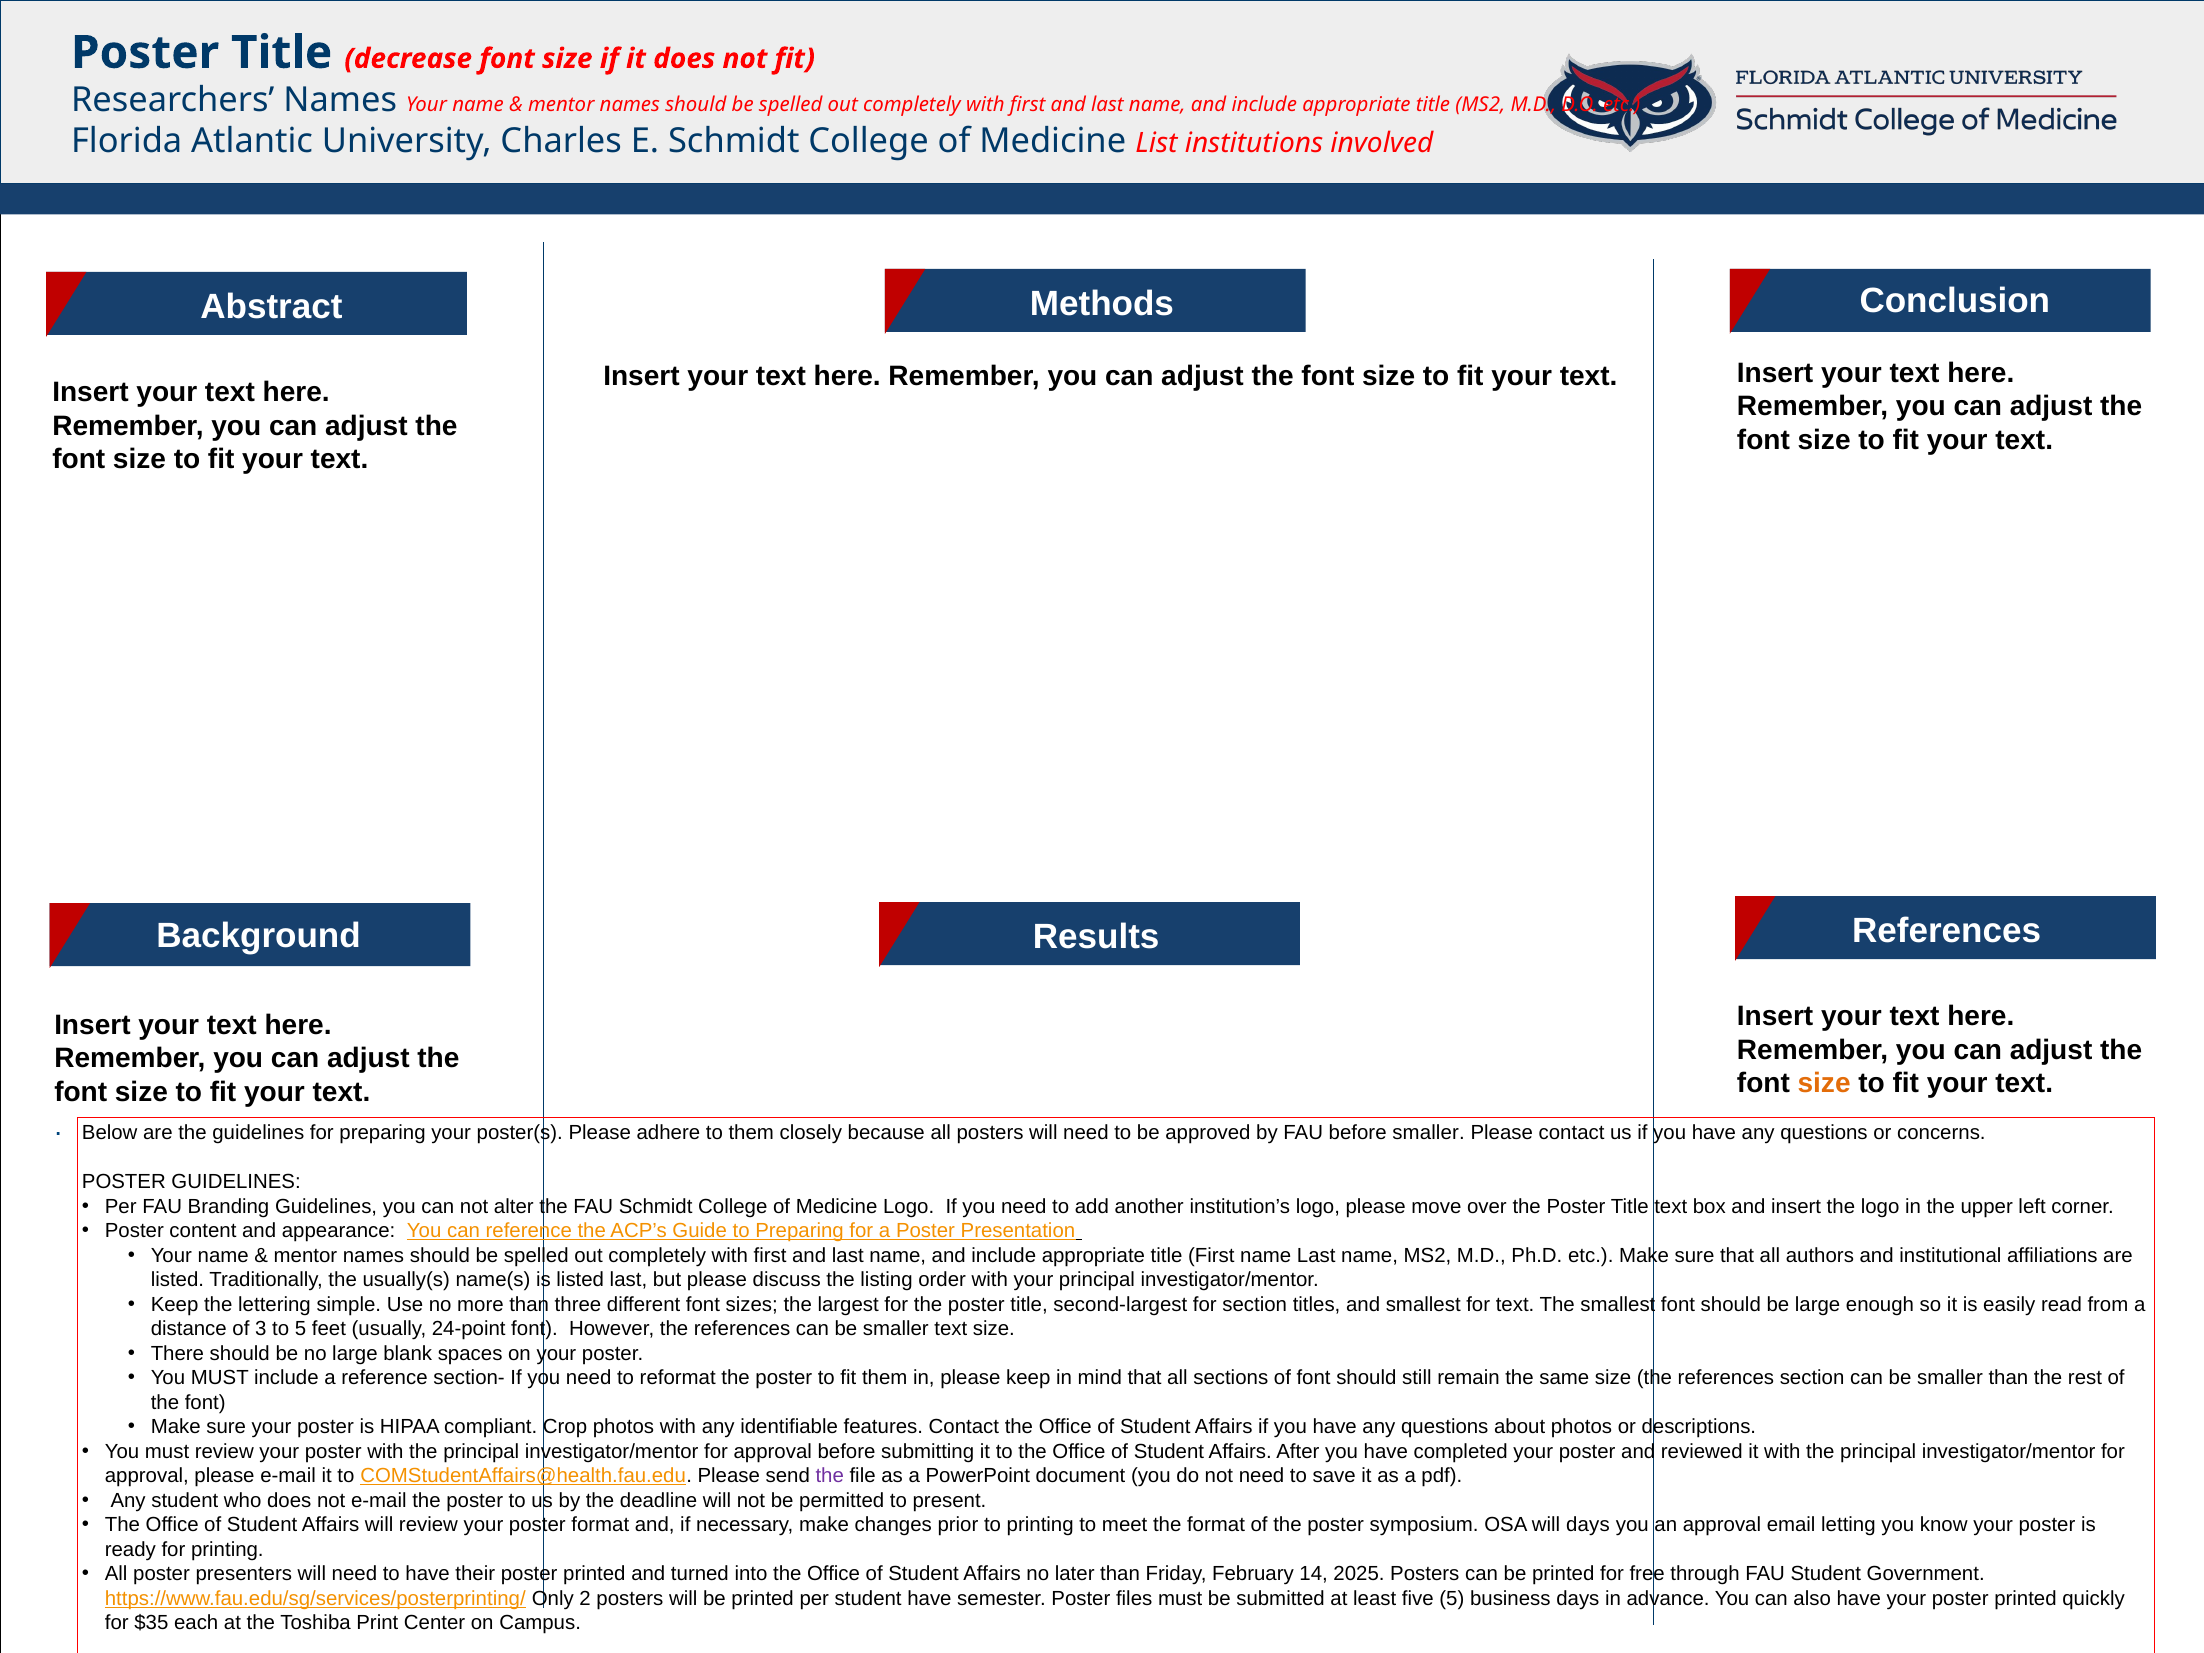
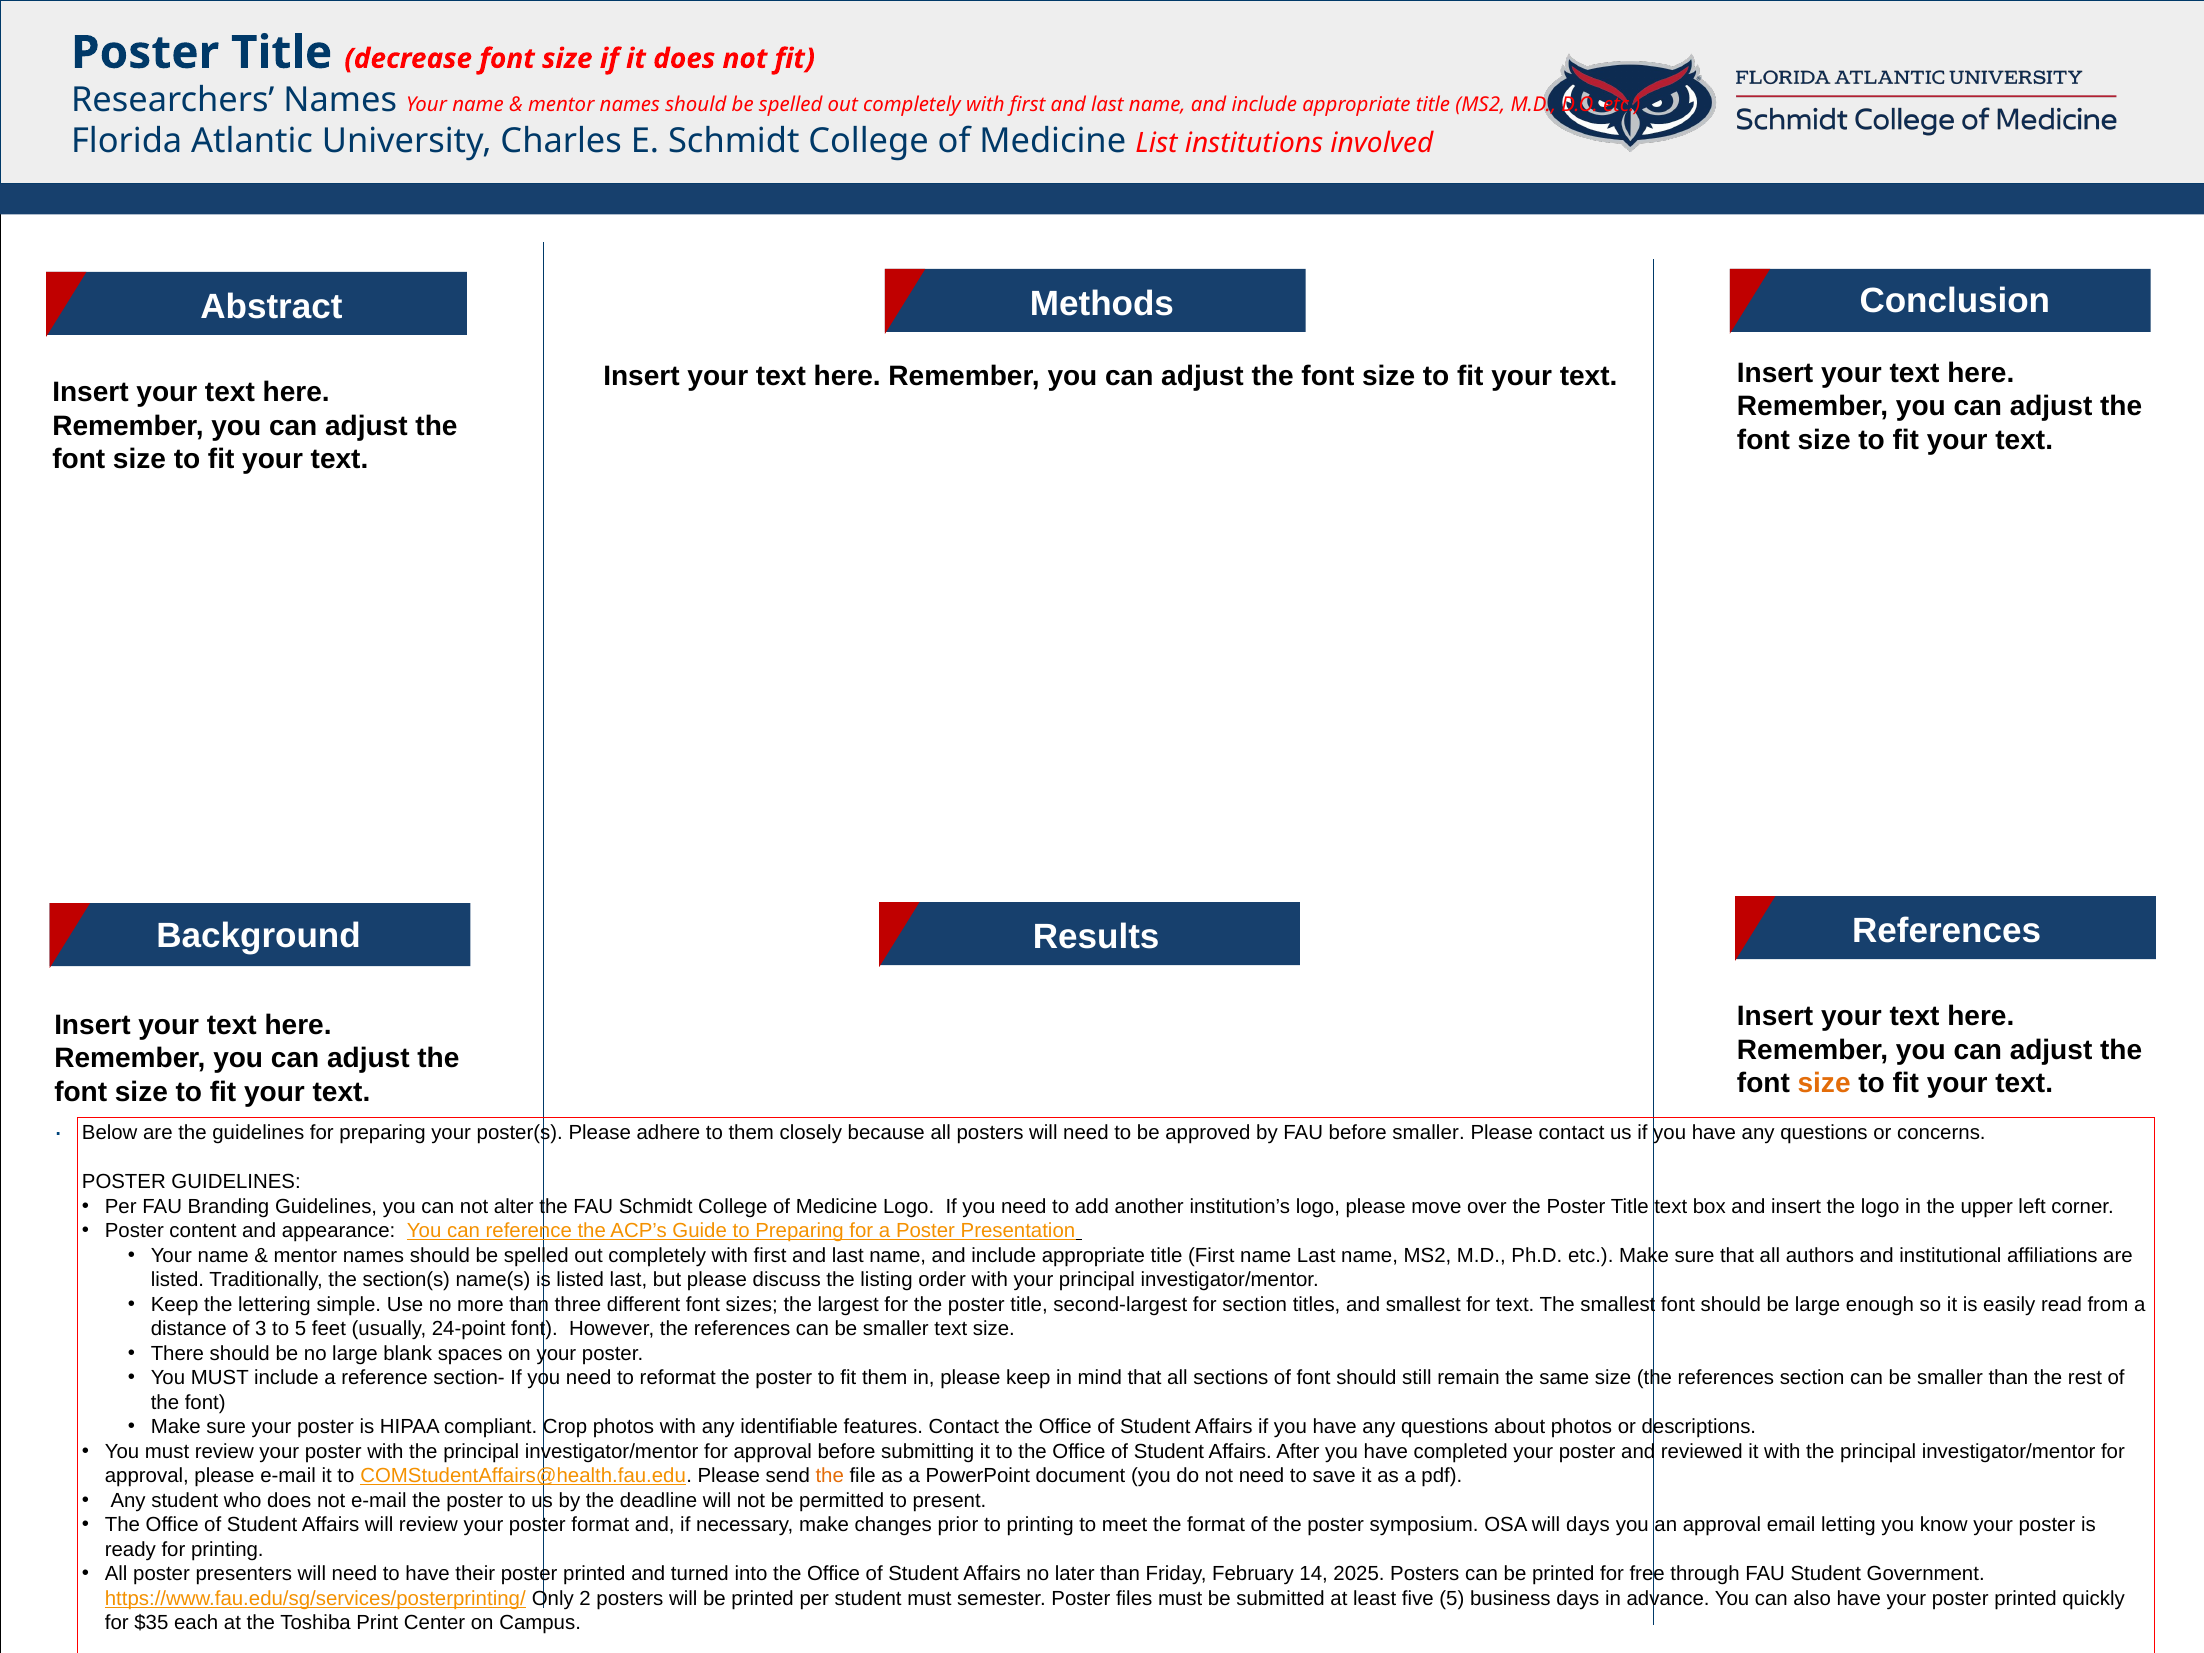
usually(s: usually(s -> section(s
the at (830, 1476) colour: purple -> orange
student have: have -> must
